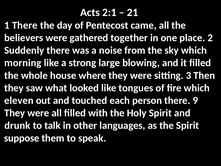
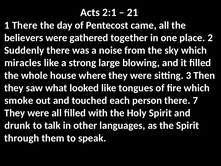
morning: morning -> miracles
eleven: eleven -> smoke
9: 9 -> 7
suppose: suppose -> through
